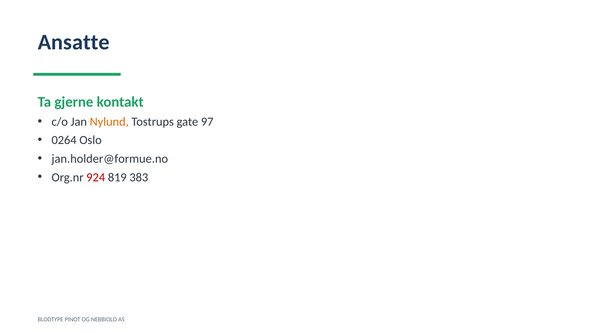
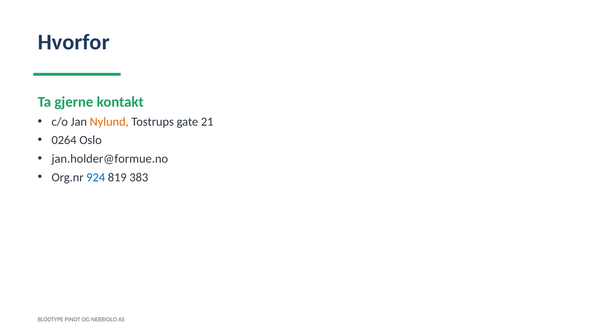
Ansatte: Ansatte -> Hvorfor
97: 97 -> 21
924 colour: red -> blue
